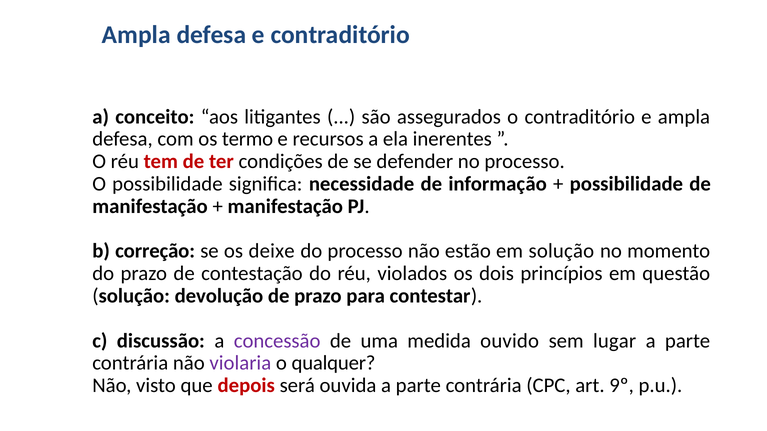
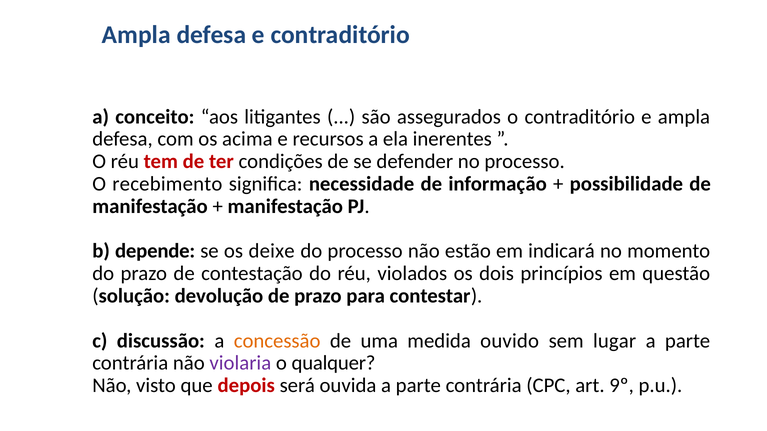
termo: termo -> acima
O possibilidade: possibilidade -> recebimento
correção: correção -> depende
em solução: solução -> indicará
concessão colour: purple -> orange
